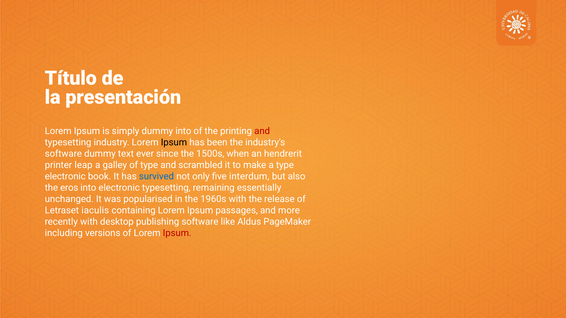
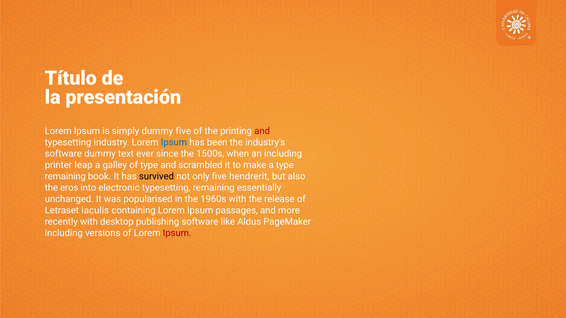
dummy into: into -> five
Ipsum at (174, 143) colour: black -> blue
an hendrerit: hendrerit -> including
electronic at (65, 177): electronic -> remaining
survived colour: blue -> black
interdum: interdum -> hendrerit
